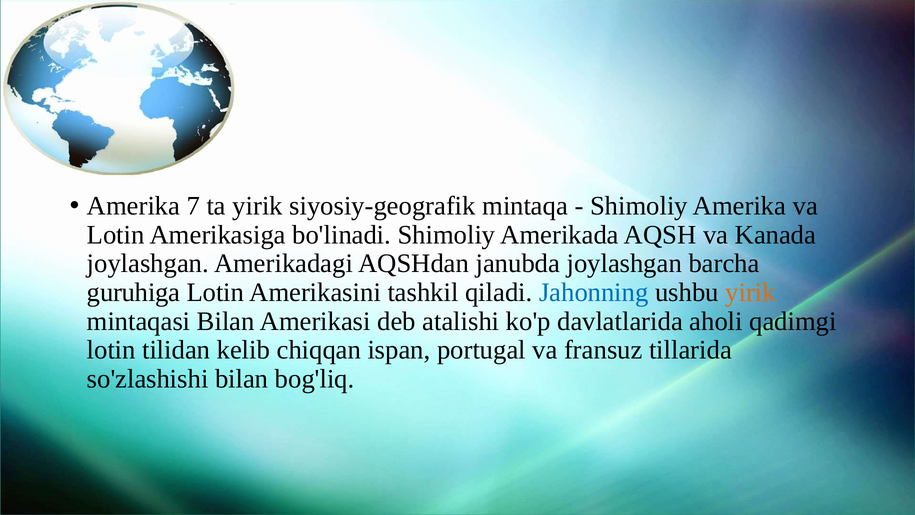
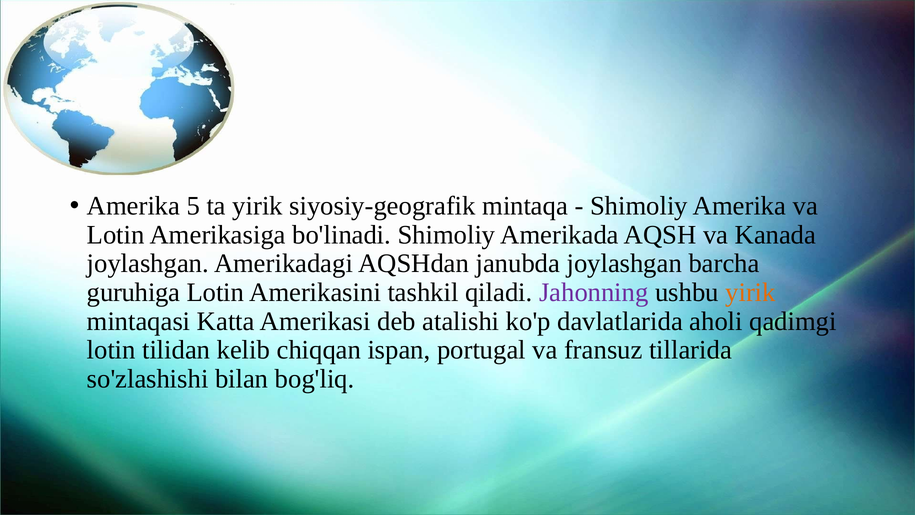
7: 7 -> 5
Jahonning colour: blue -> purple
mintaqasi Bilan: Bilan -> Katta
